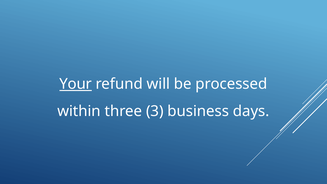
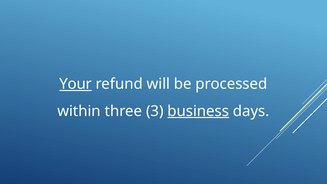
business underline: none -> present
